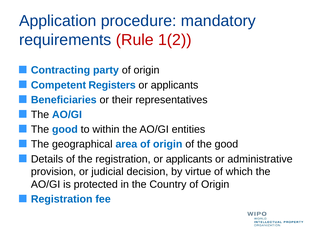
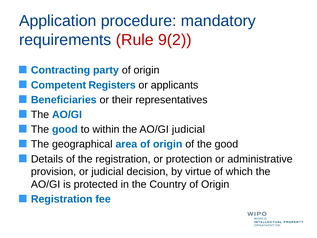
1(2: 1(2 -> 9(2
AO/GI entities: entities -> judicial
registration or applicants: applicants -> protection
